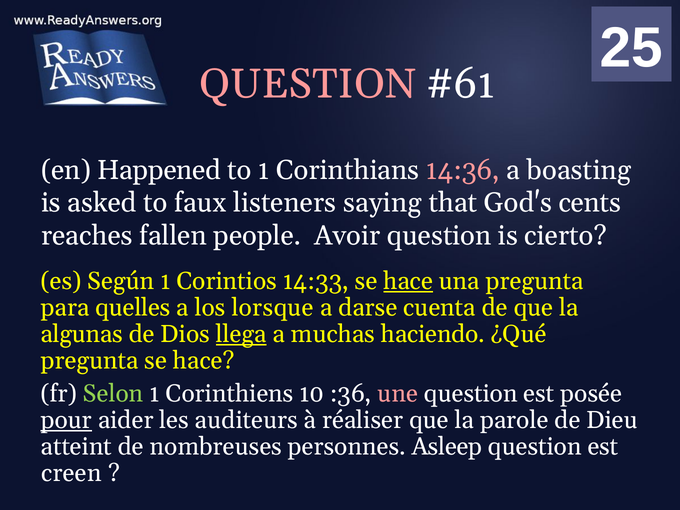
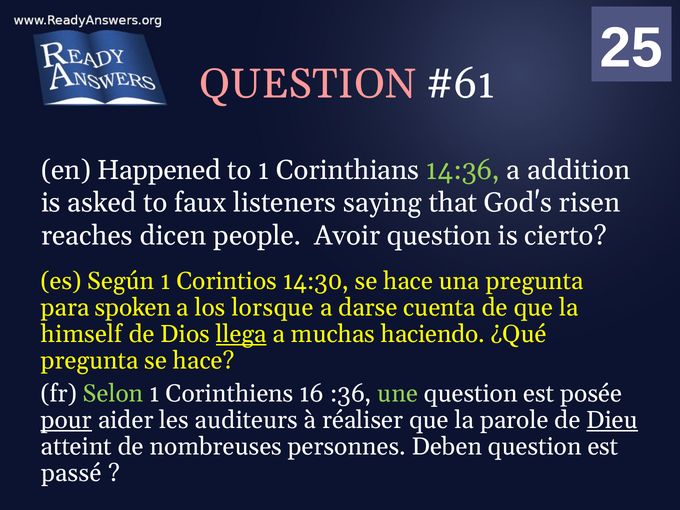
14:36 colour: pink -> light green
boasting: boasting -> addition
cents: cents -> risen
fallen: fallen -> dicen
14:33: 14:33 -> 14:30
hace at (408, 281) underline: present -> none
quelles: quelles -> spoken
algunas: algunas -> himself
Corinthiens 10: 10 -> 16
une colour: pink -> light green
Dieu underline: none -> present
Asleep: Asleep -> Deben
creen: creen -> passé
